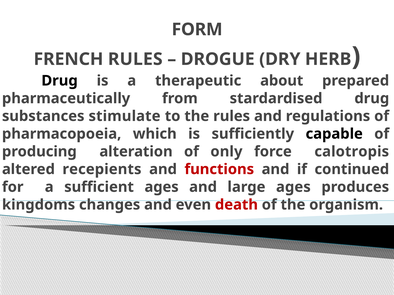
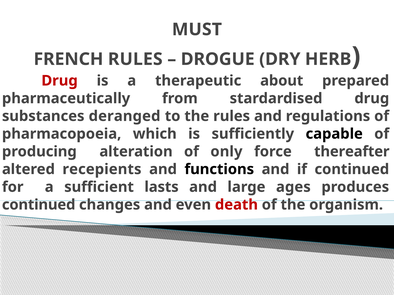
FORM: FORM -> MUST
Drug at (60, 81) colour: black -> red
stimulate: stimulate -> deranged
calotropis: calotropis -> thereafter
functions colour: red -> black
sufficient ages: ages -> lasts
kingdoms at (39, 205): kingdoms -> continued
